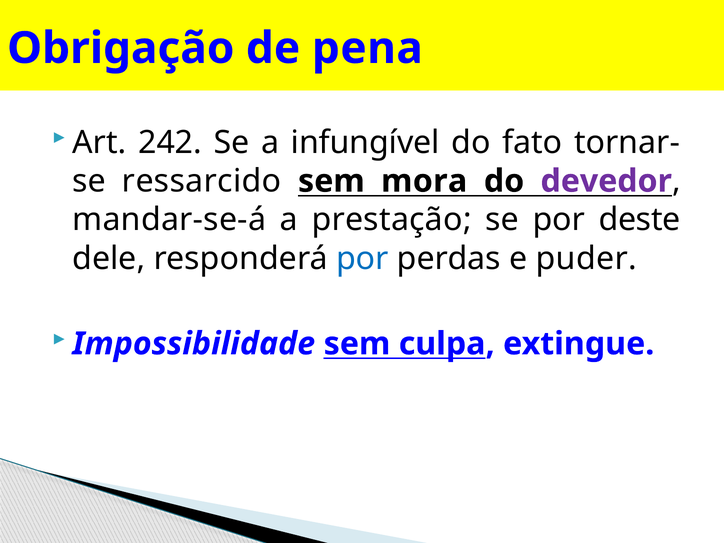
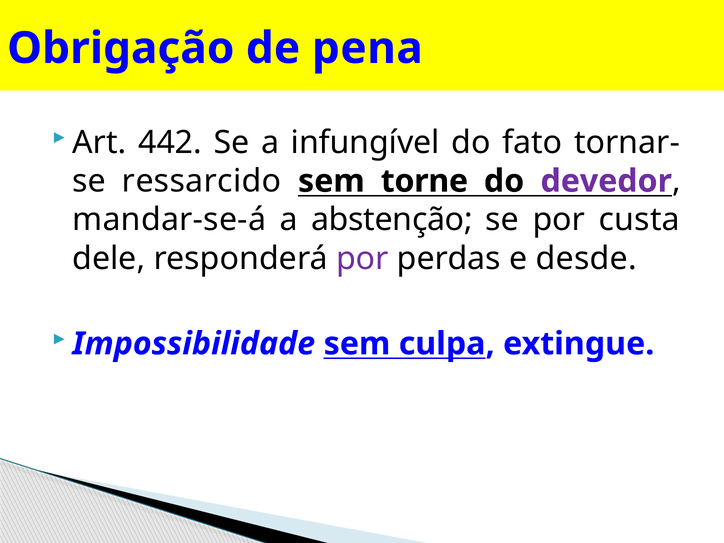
242: 242 -> 442
mora: mora -> torne
prestação: prestação -> abstenção
deste: deste -> custa
por at (362, 258) colour: blue -> purple
puder: puder -> desde
